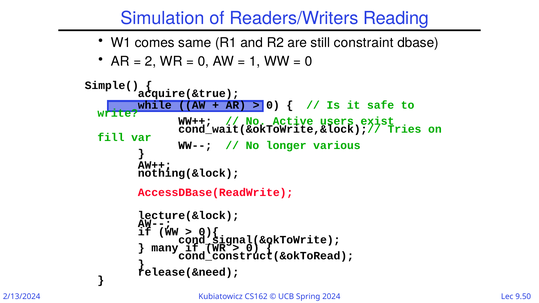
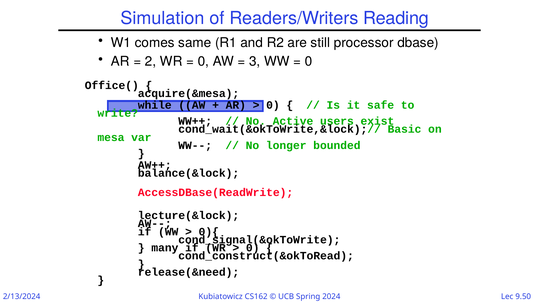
constraint: constraint -> processor
1: 1 -> 3
Simple(: Simple( -> Office(
acquire(&true: acquire(&true -> acquire(&mesa
Tries: Tries -> Basic
fill: fill -> mesa
various: various -> bounded
nothing(&lock: nothing(&lock -> balance(&lock
